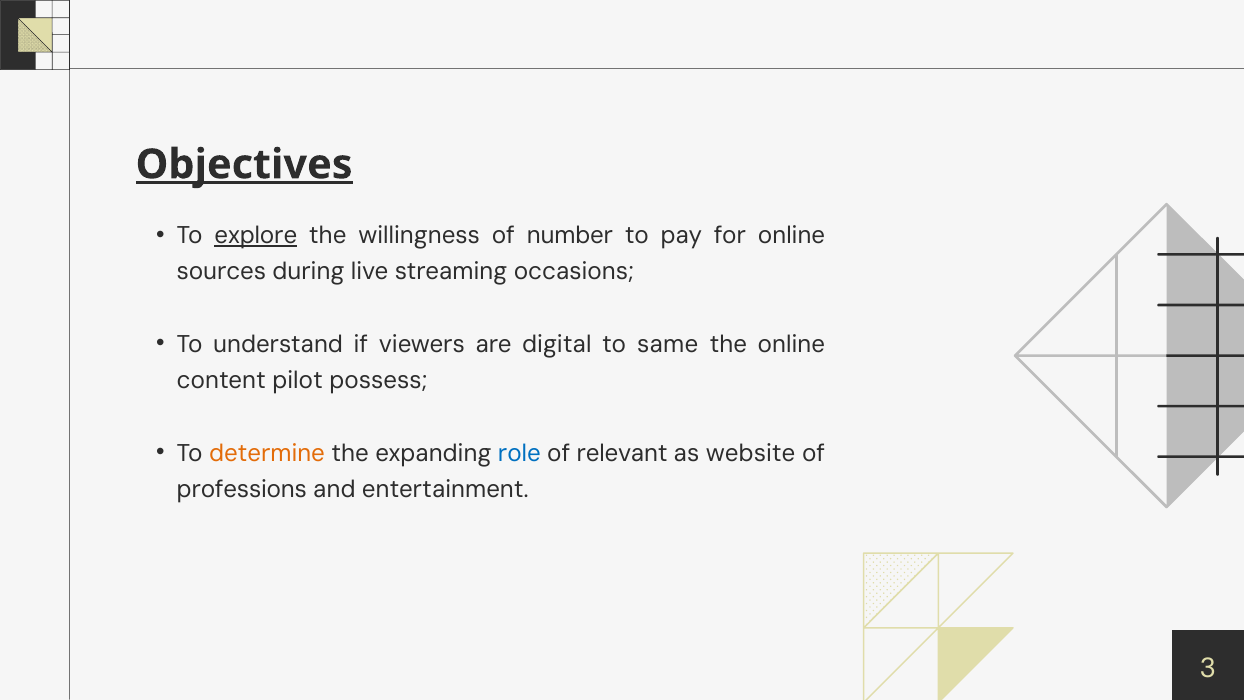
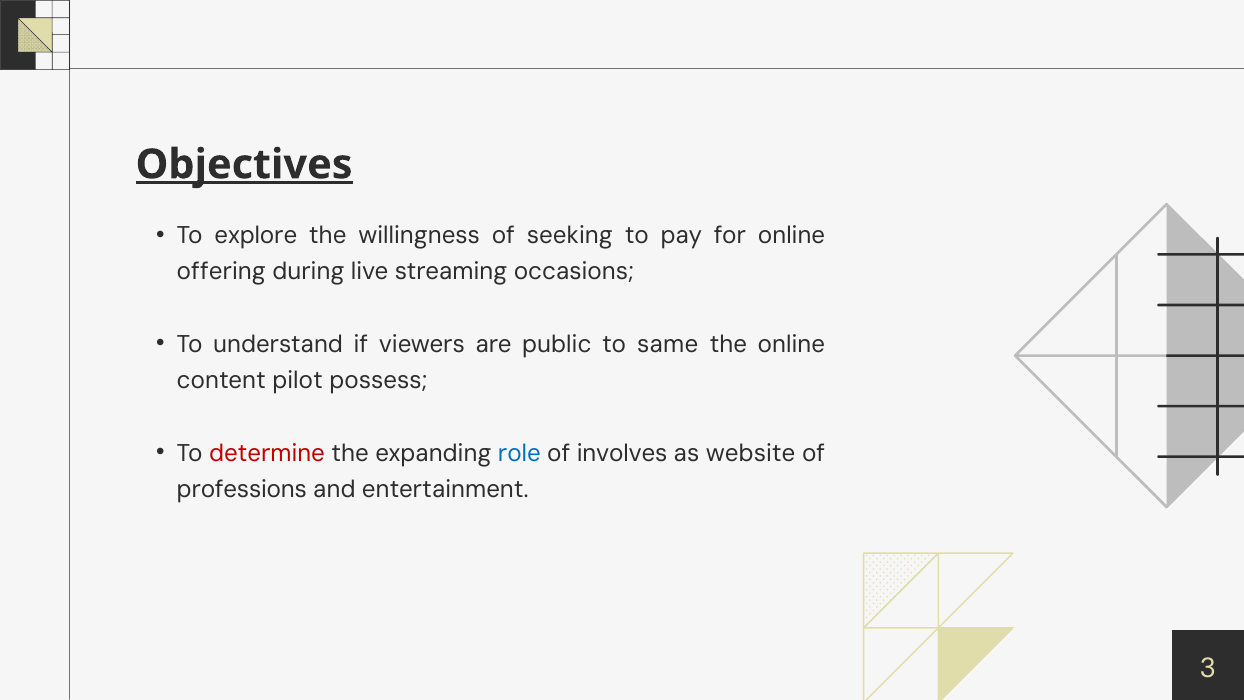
explore underline: present -> none
number: number -> seeking
sources: sources -> offering
digital: digital -> public
determine colour: orange -> red
relevant: relevant -> involves
